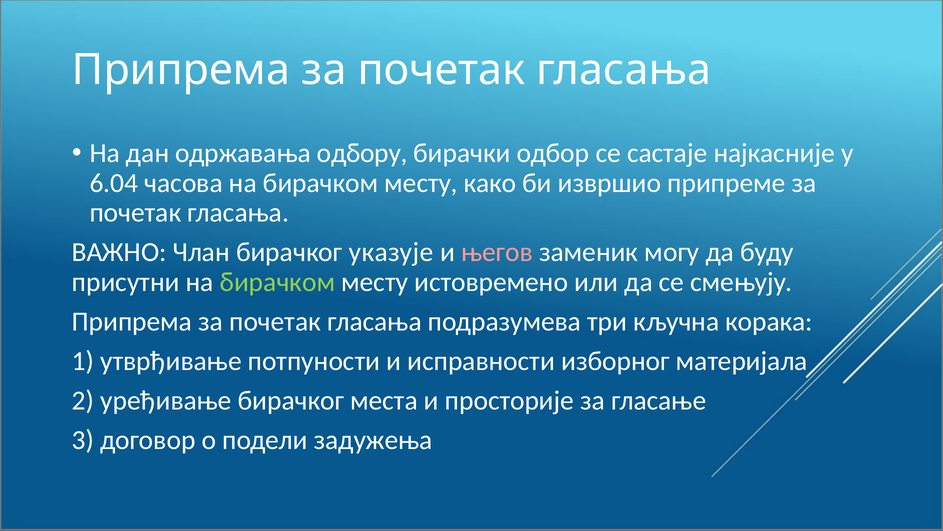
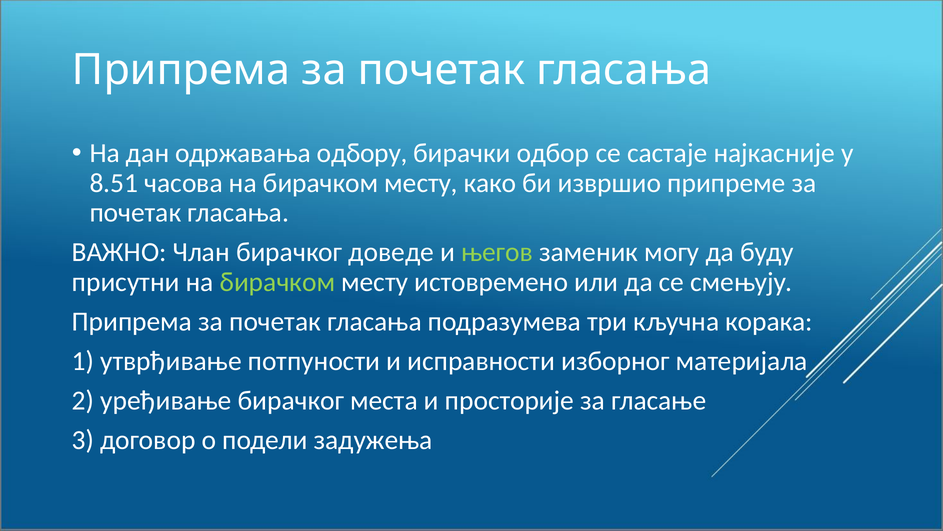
6.04: 6.04 -> 8.51
указује: указује -> доведе
његов colour: pink -> light green
